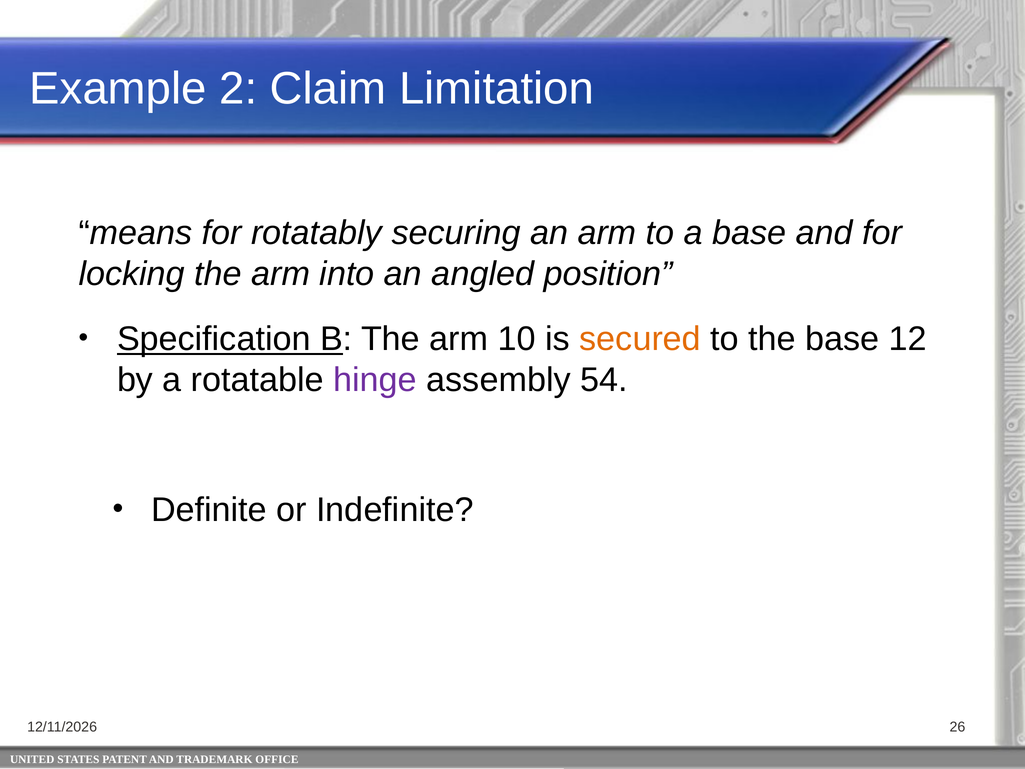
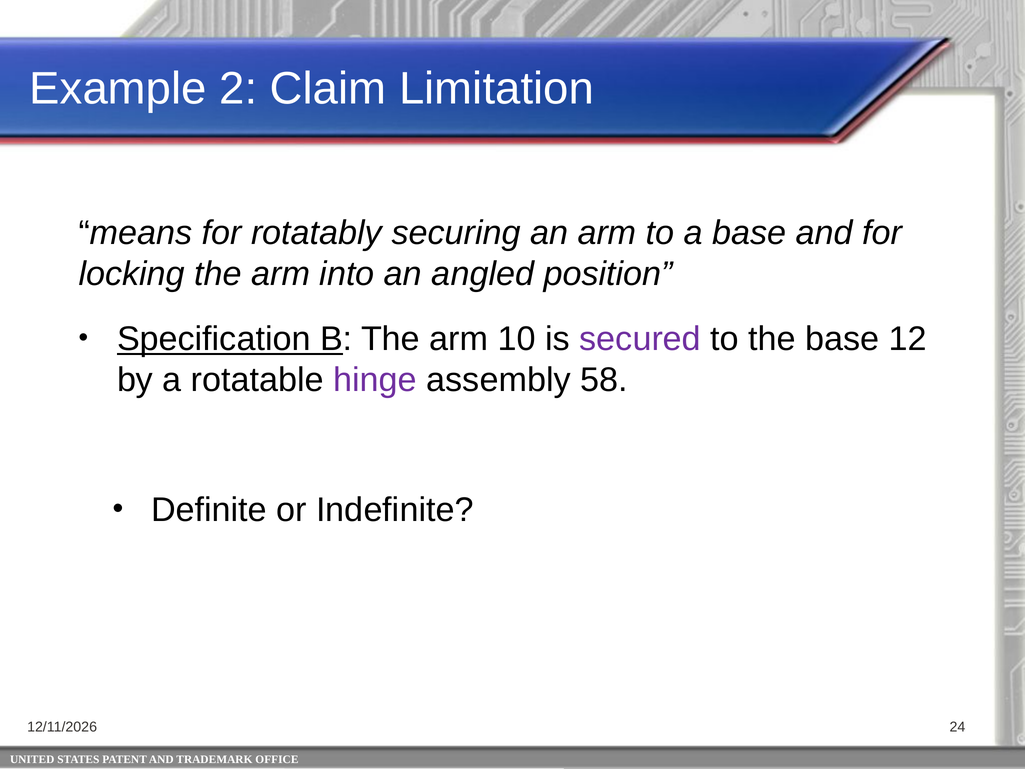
secured colour: orange -> purple
54: 54 -> 58
26: 26 -> 24
